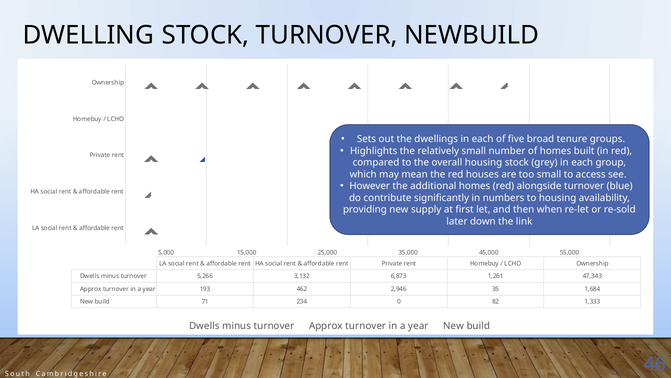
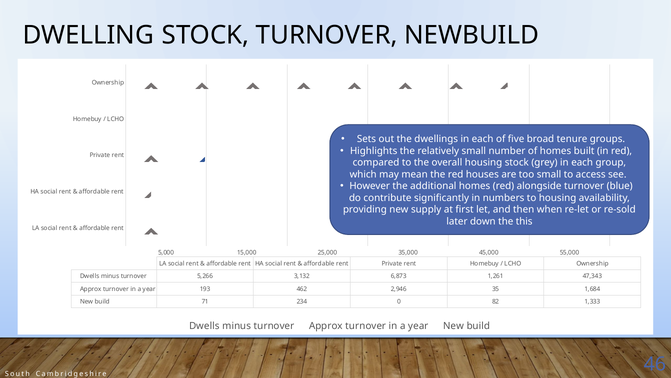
link: link -> this
